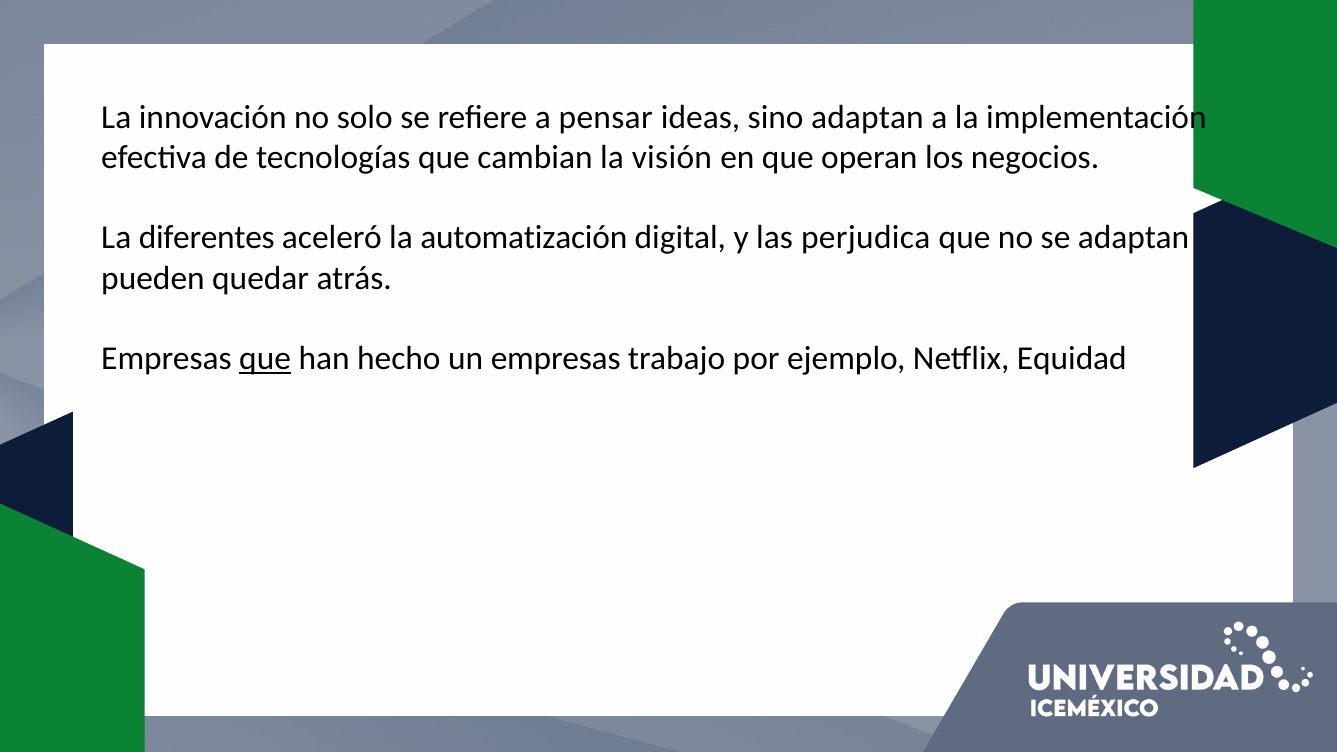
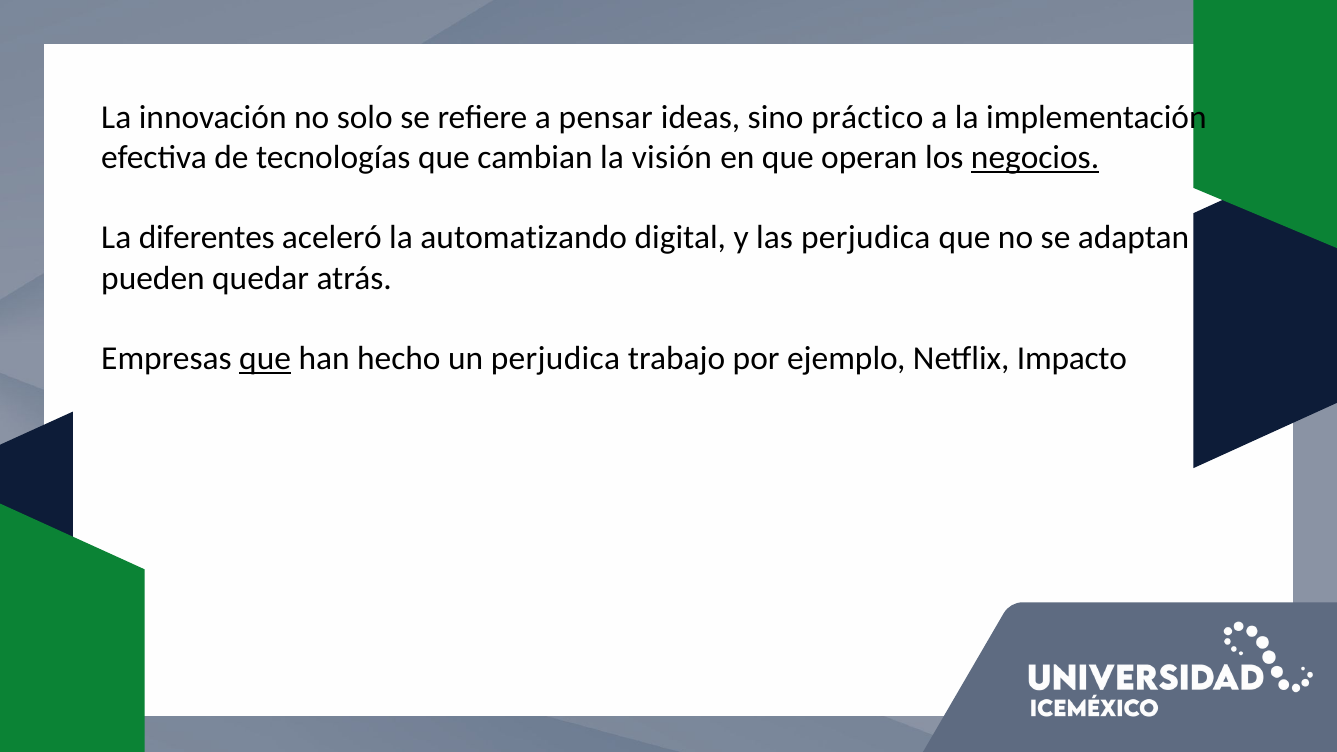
sino adaptan: adaptan -> práctico
negocios underline: none -> present
automatización: automatización -> automatizando
un empresas: empresas -> perjudica
Equidad: Equidad -> Impacto
